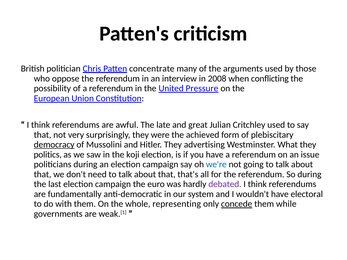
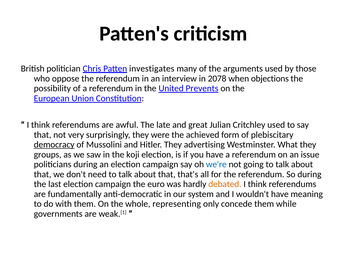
concentrate: concentrate -> investigates
2008: 2008 -> 2078
conflicting: conflicting -> objections
Pressure: Pressure -> Prevents
politics: politics -> groups
debated colour: purple -> orange
electoral: electoral -> meaning
concede underline: present -> none
